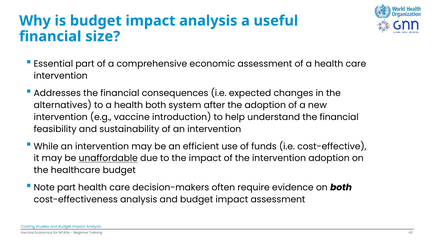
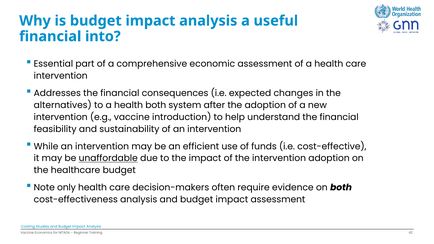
size: size -> into
Note part: part -> only
